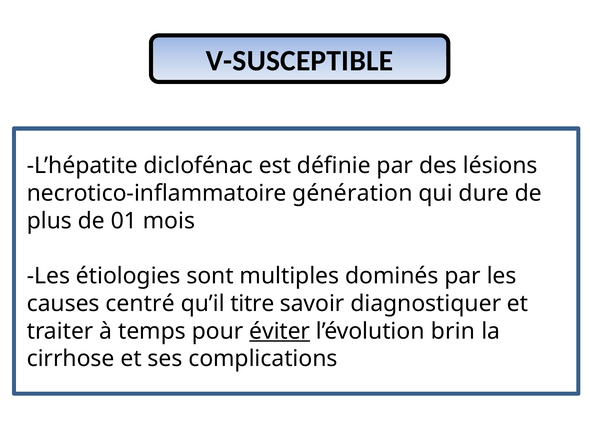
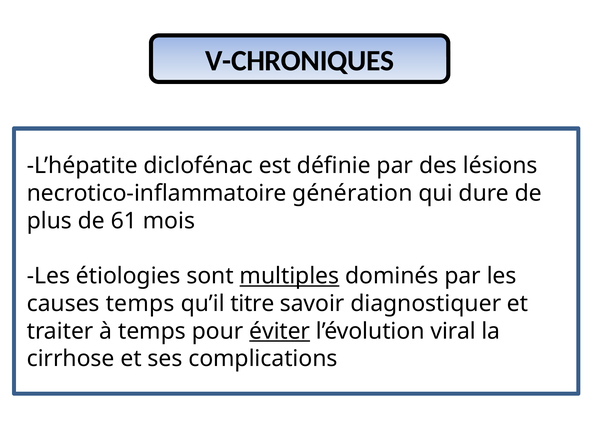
V-SUSCEPTIBLE: V-SUSCEPTIBLE -> V-CHRONIQUES
01: 01 -> 61
multiples underline: none -> present
causes centré: centré -> temps
brin: brin -> viral
